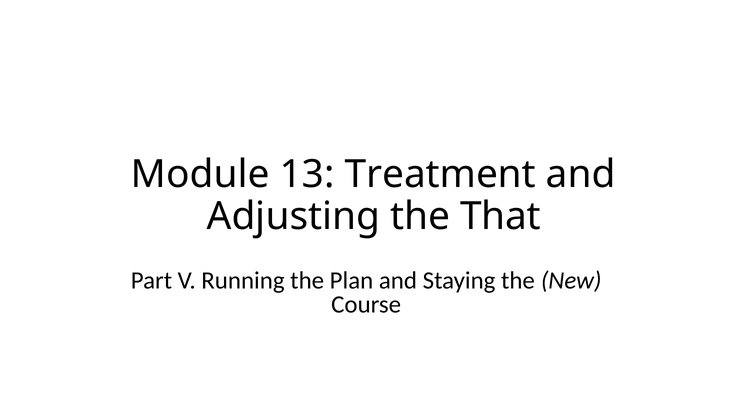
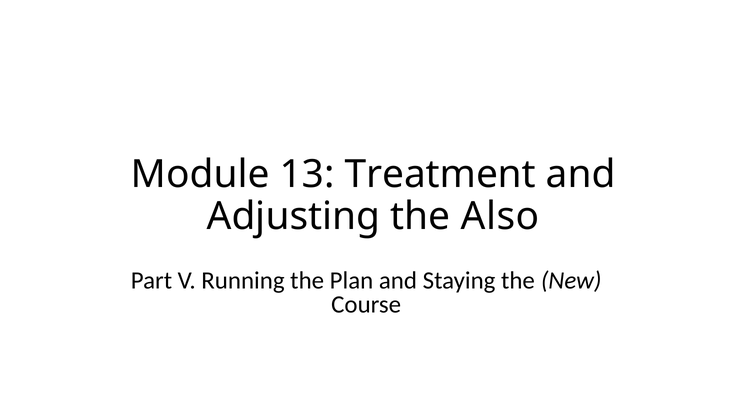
That: That -> Also
